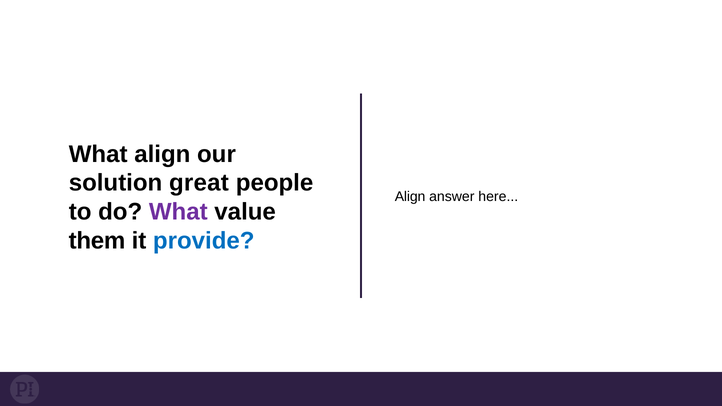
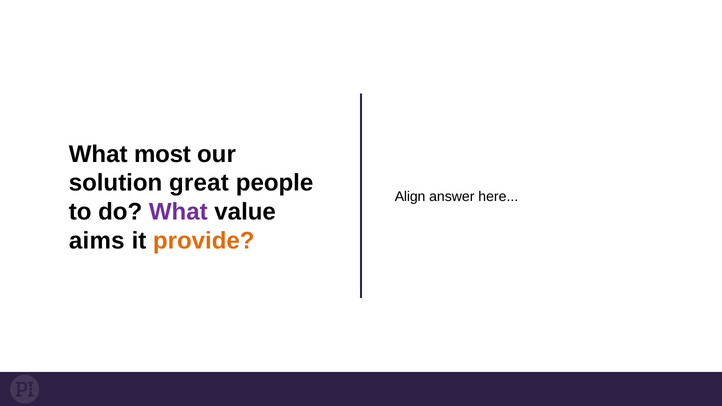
What align: align -> most
them: them -> aims
provide colour: blue -> orange
